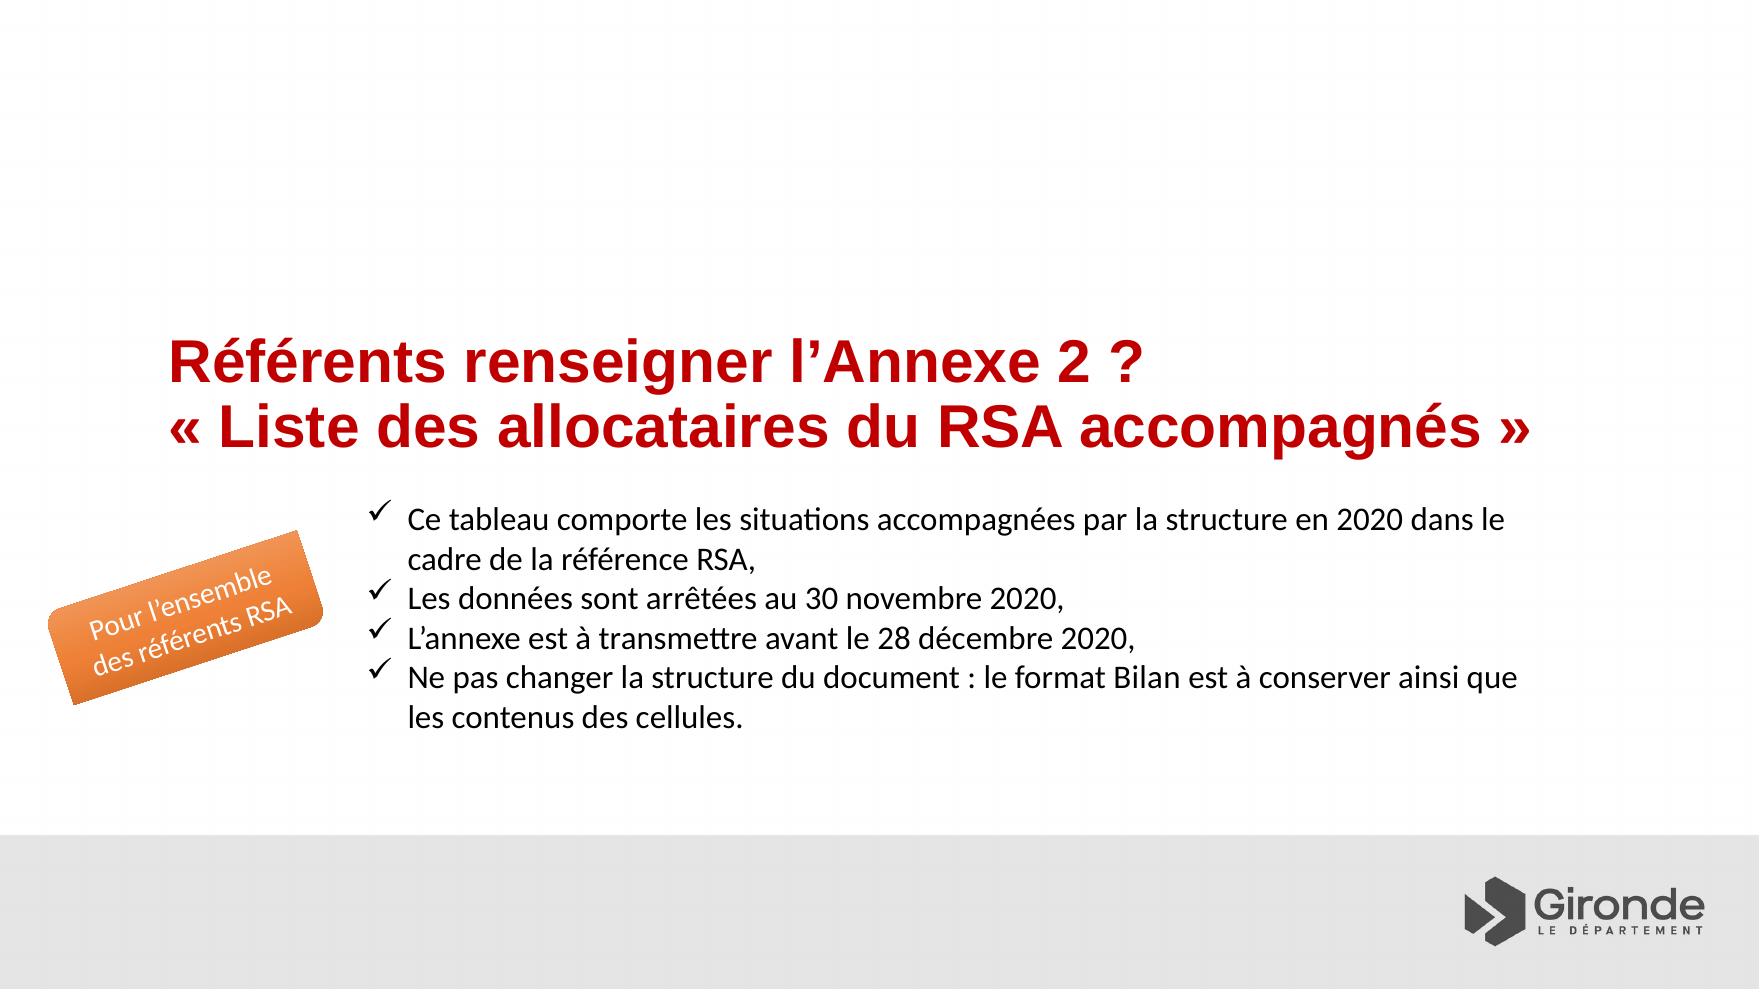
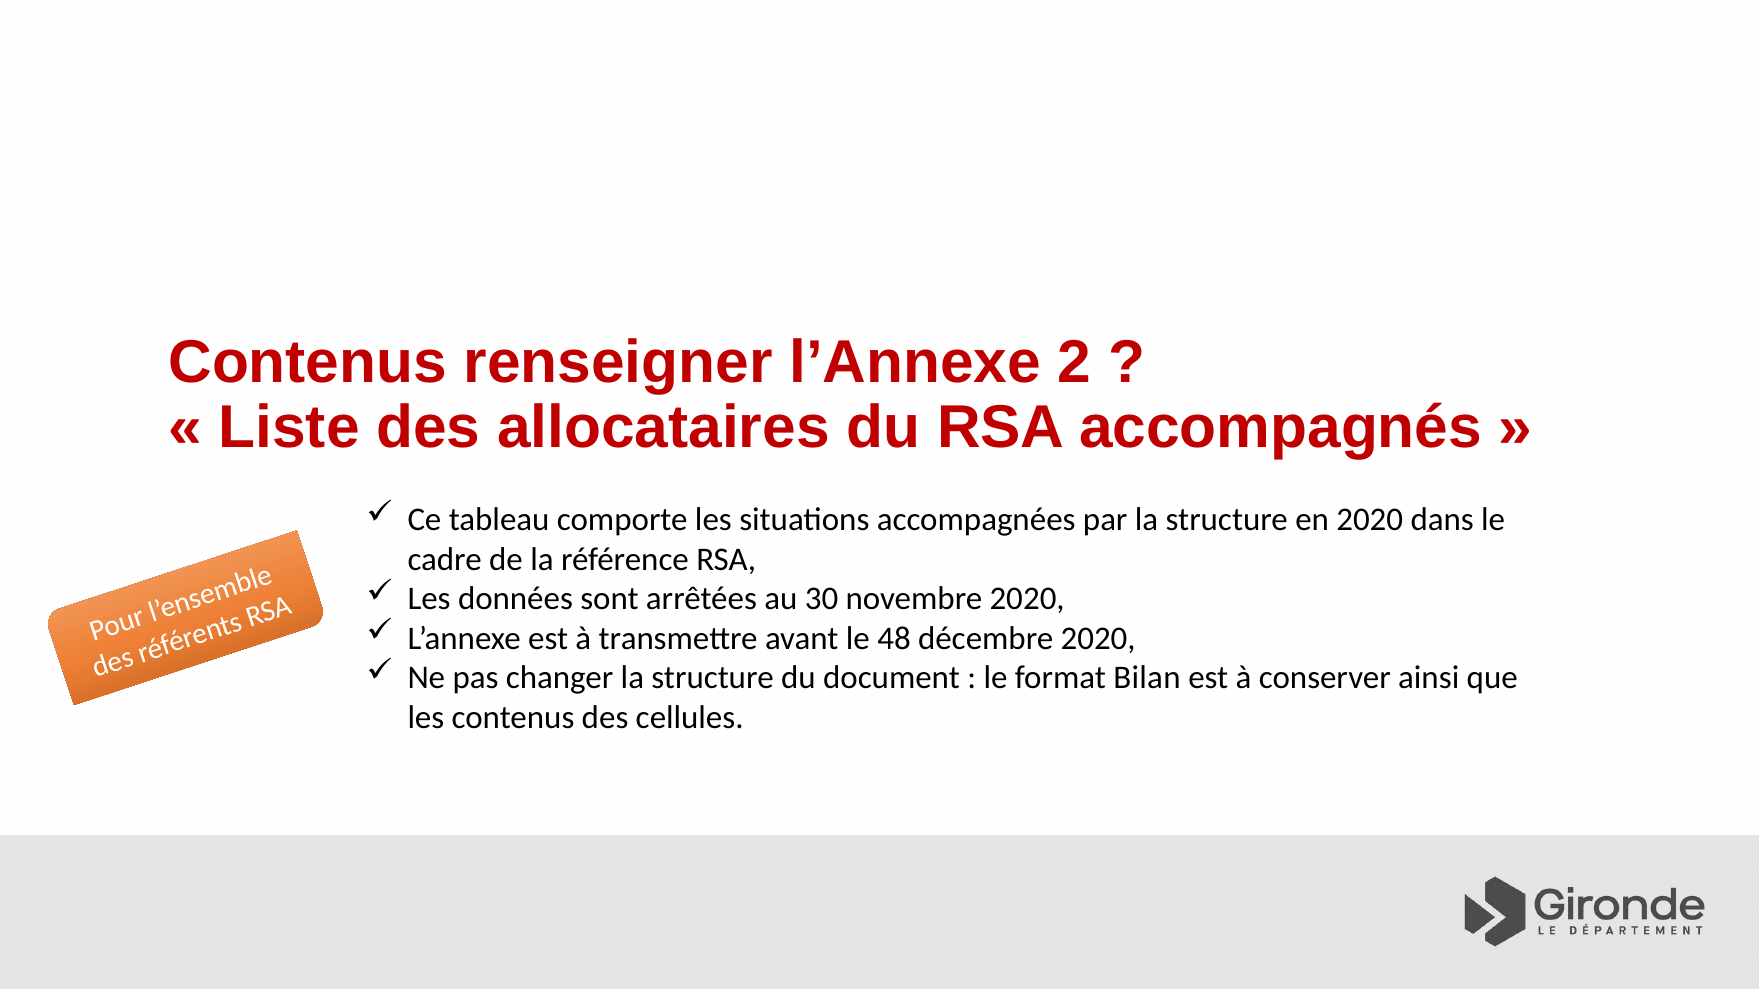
Référents at (308, 363): Référents -> Contenus
28: 28 -> 48
